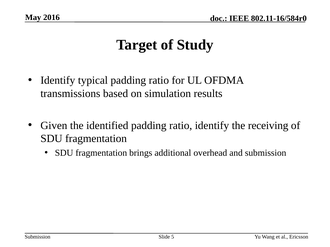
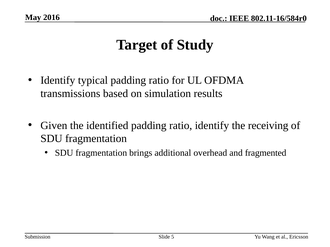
and submission: submission -> fragmented
